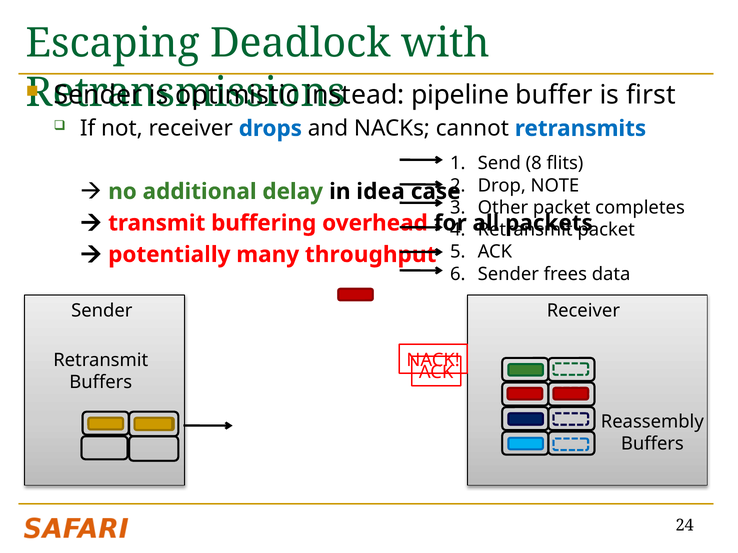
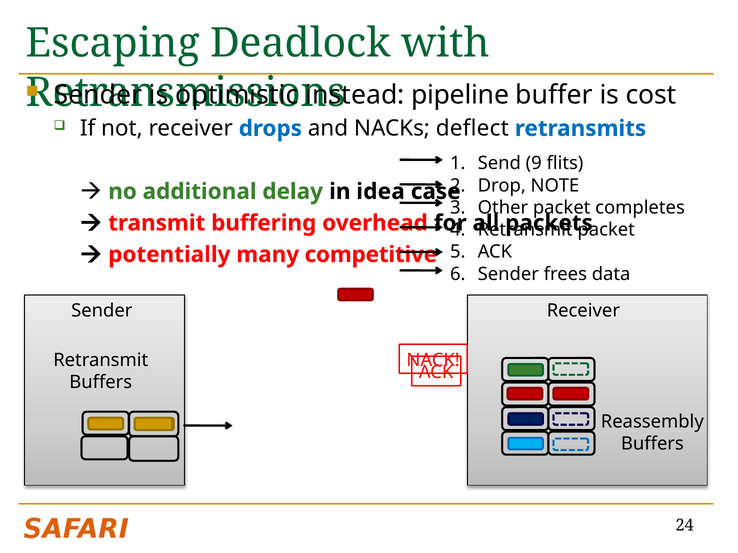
first: first -> cost
cannot: cannot -> deflect
8: 8 -> 9
throughput: throughput -> competitive
